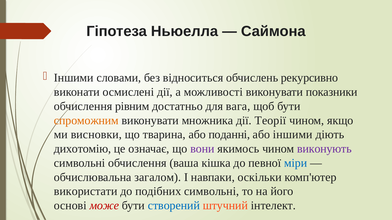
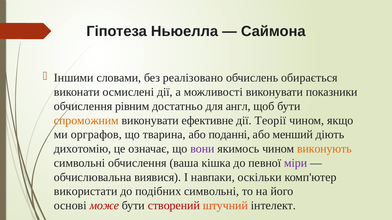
відноситься: відноситься -> реалізовано
рекурсивно: рекурсивно -> обирається
вага: вага -> англ
множника: множника -> ефективне
висновки: висновки -> орграфов
або іншими: іншими -> менший
виконують colour: purple -> orange
міри colour: blue -> purple
загалом: загалом -> виявися
створений colour: blue -> red
